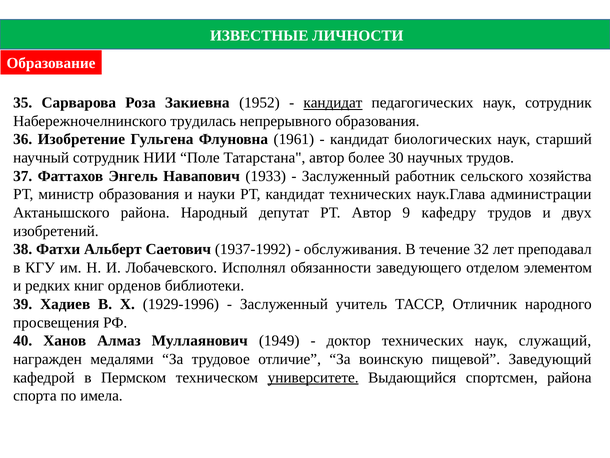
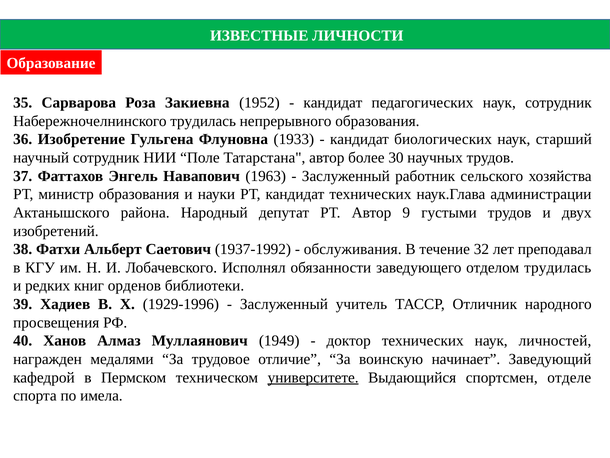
кандидат at (333, 103) underline: present -> none
1961: 1961 -> 1933
1933: 1933 -> 1963
кафедру: кафедру -> густыми
отделом элементом: элементом -> трудилась
служащий: служащий -> личностей
пищевой: пищевой -> начинает
спортсмен района: района -> отделе
